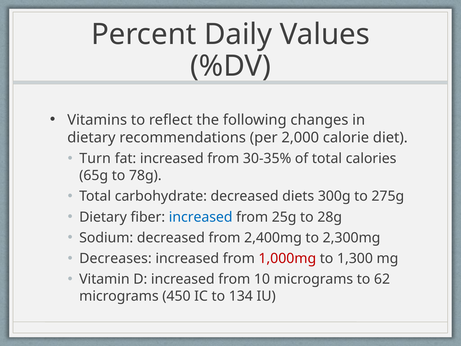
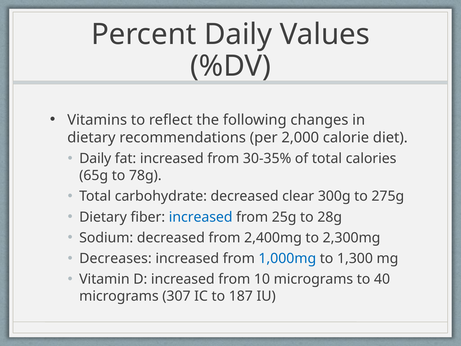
Turn at (95, 158): Turn -> Daily
diets: diets -> clear
1,000mg colour: red -> blue
62: 62 -> 40
450: 450 -> 307
134: 134 -> 187
